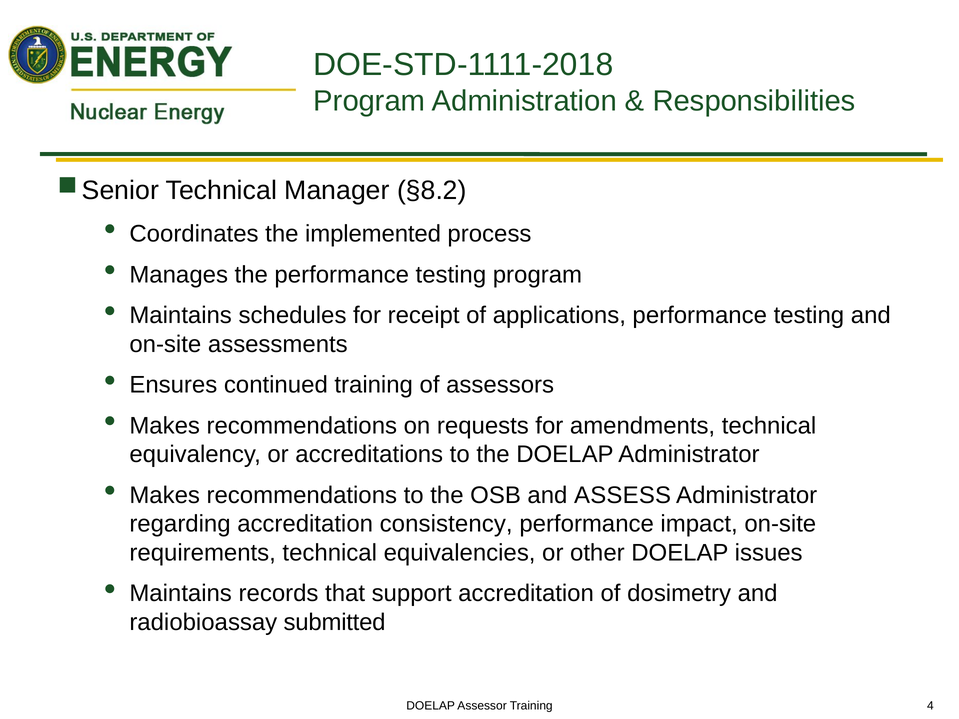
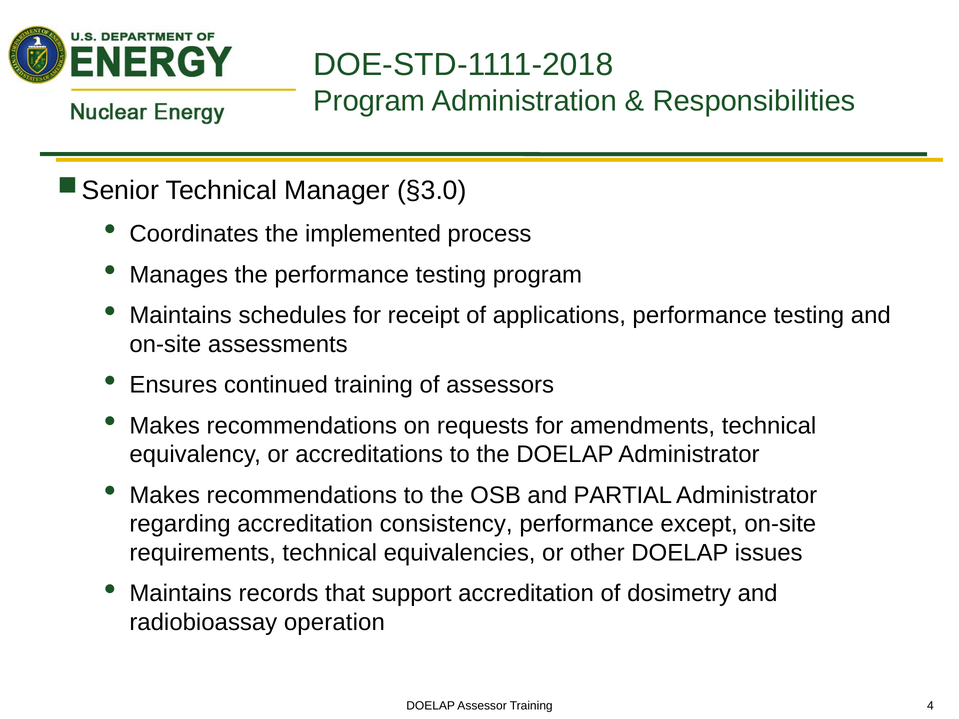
§8.2: §8.2 -> §3.0
ASSESS: ASSESS -> PARTIAL
impact: impact -> except
submitted: submitted -> operation
